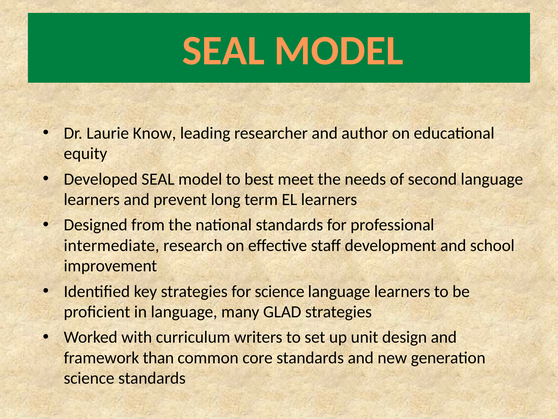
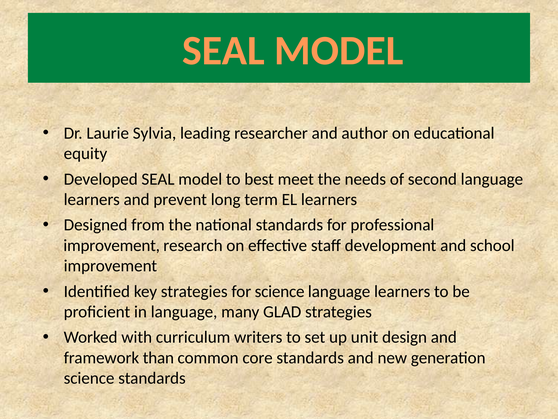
Know: Know -> Sylvia
intermediate at (112, 245): intermediate -> improvement
